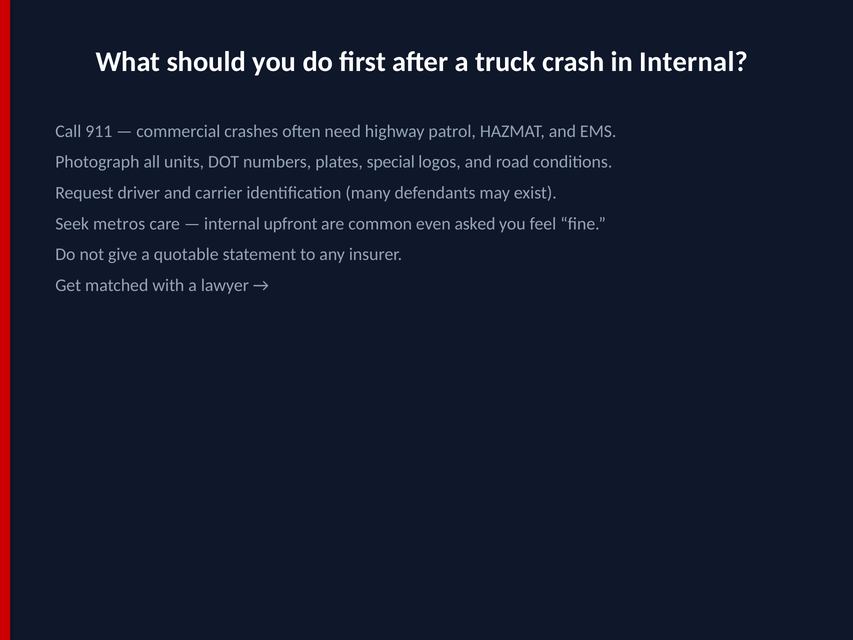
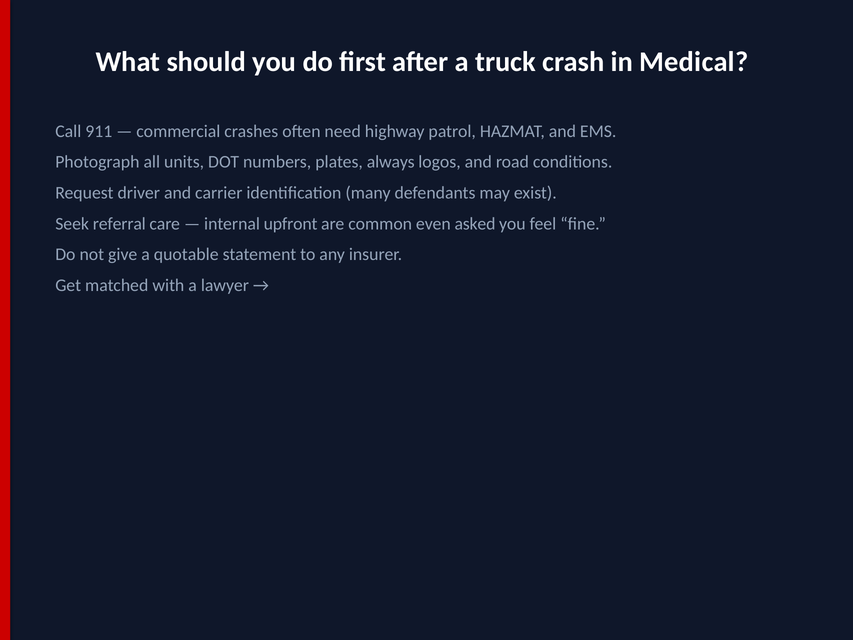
in Internal: Internal -> Medical
special: special -> always
metros: metros -> referral
